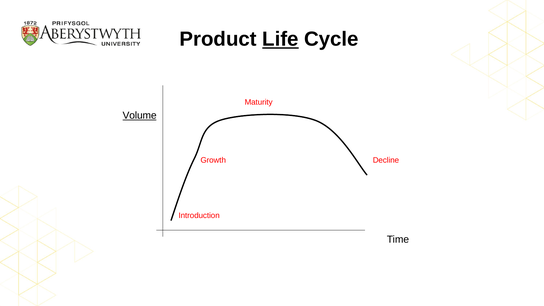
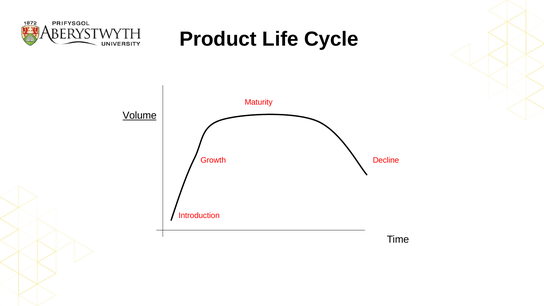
Life underline: present -> none
